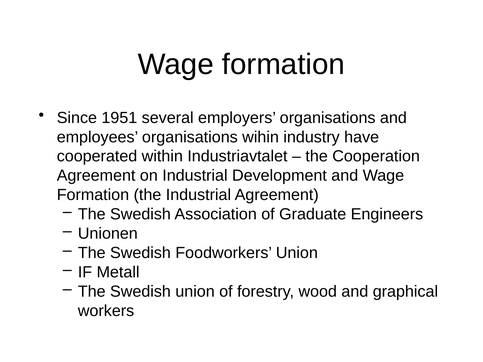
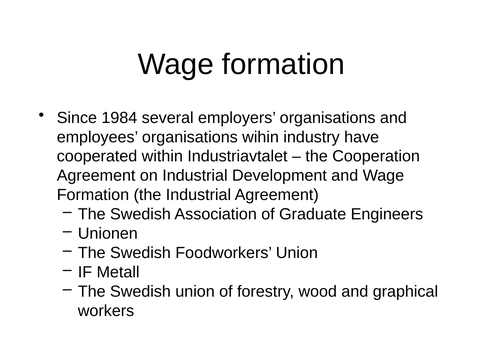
1951: 1951 -> 1984
